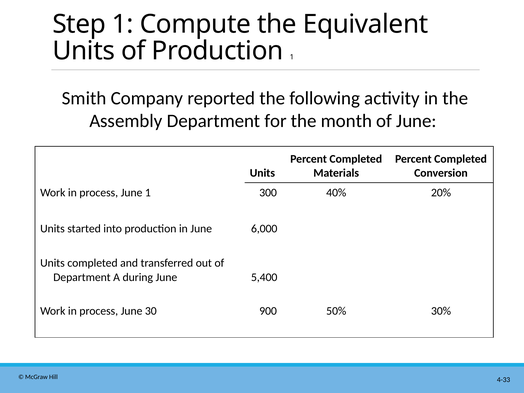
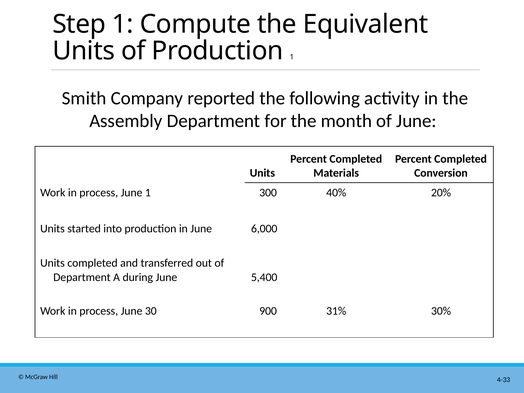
50%: 50% -> 31%
